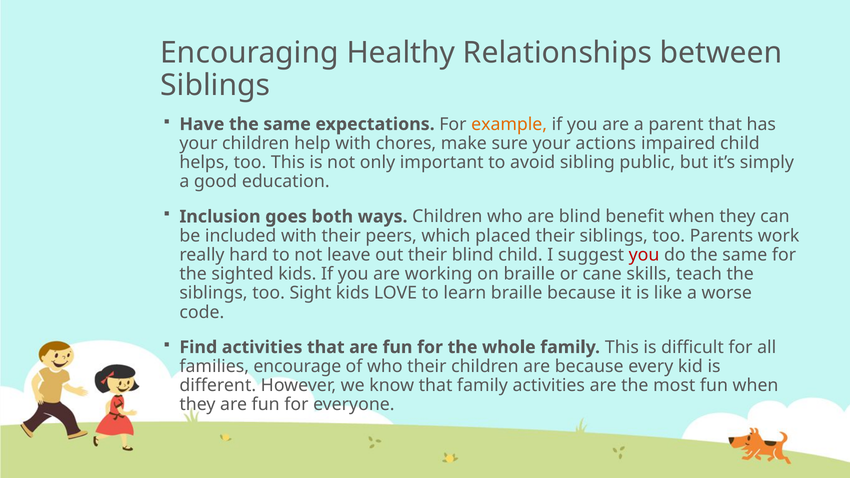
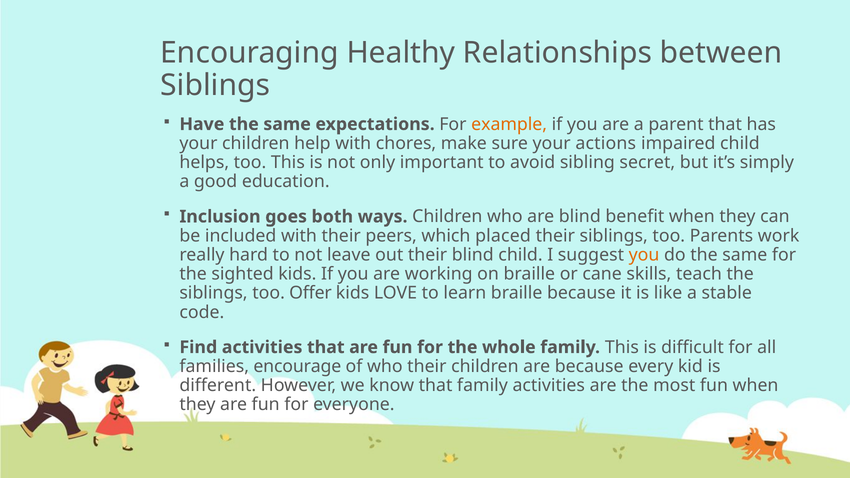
public: public -> secret
you at (644, 255) colour: red -> orange
Sight: Sight -> Offer
worse: worse -> stable
